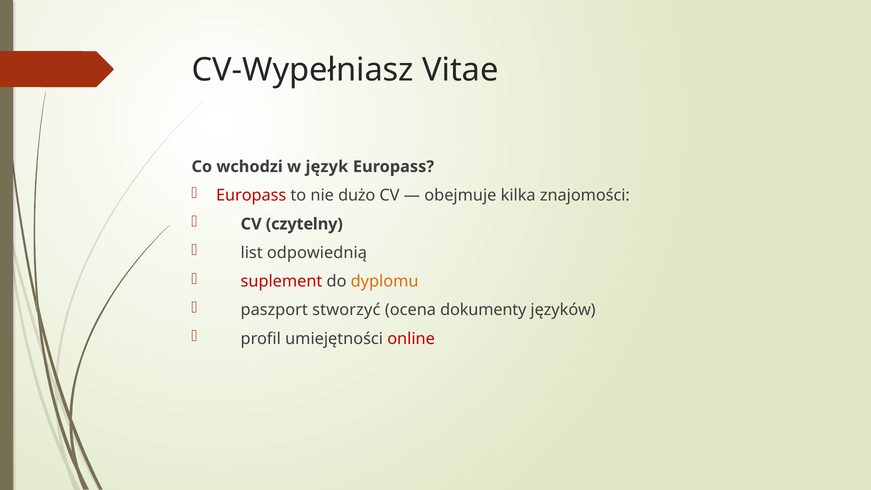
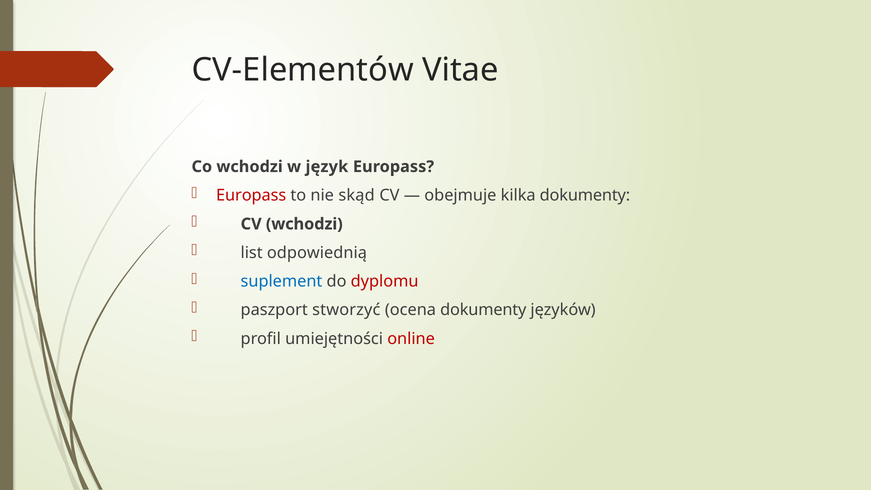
CV-Wypełniasz: CV-Wypełniasz -> CV-Elementów
dużo: dużo -> skąd
kilka znajomości: znajomości -> dokumenty
CV czytelny: czytelny -> wchodzi
suplement colour: red -> blue
dyplomu colour: orange -> red
